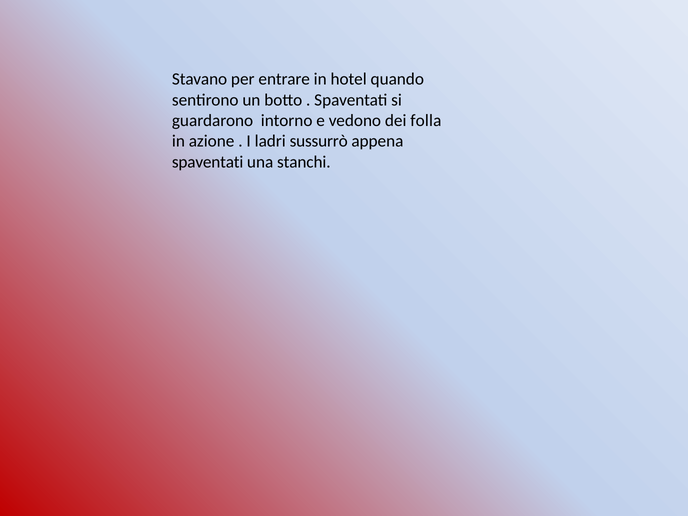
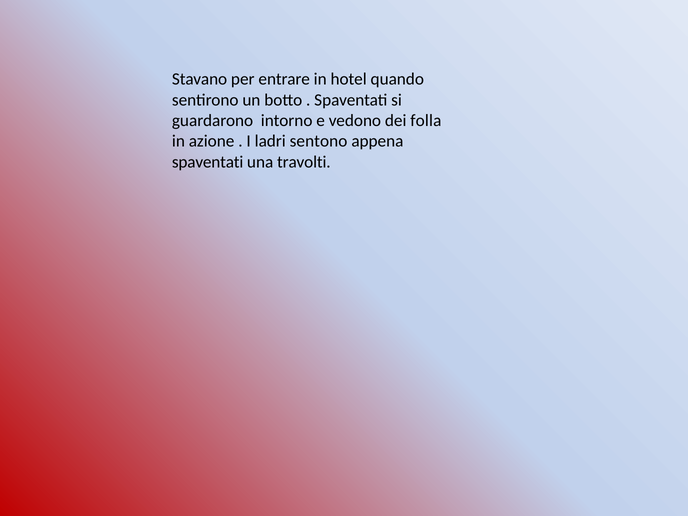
sussurrò: sussurrò -> sentono
stanchi: stanchi -> travolti
